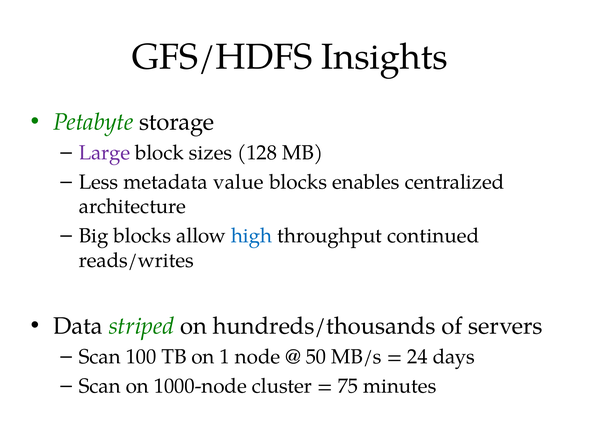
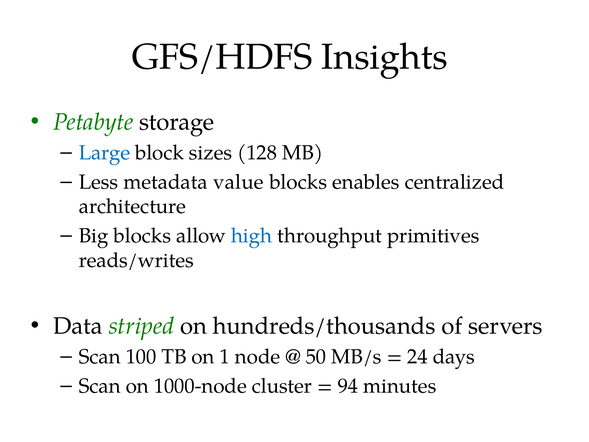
Large colour: purple -> blue
continued: continued -> primitives
75: 75 -> 94
